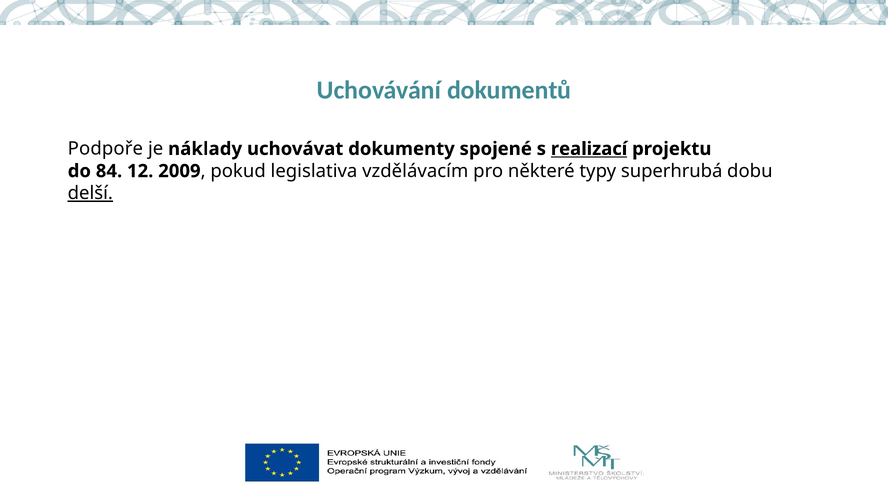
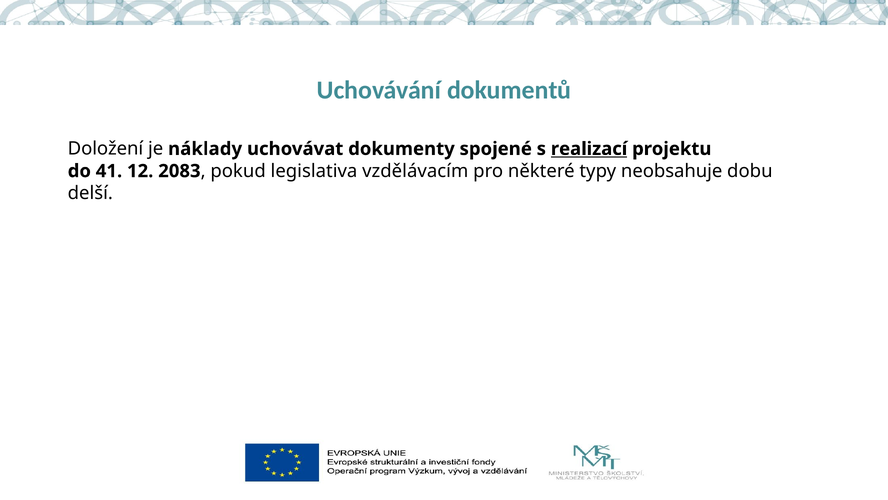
Podpoře: Podpoře -> Doložení
84: 84 -> 41
2009: 2009 -> 2083
superhrubá: superhrubá -> neobsahuje
delší underline: present -> none
